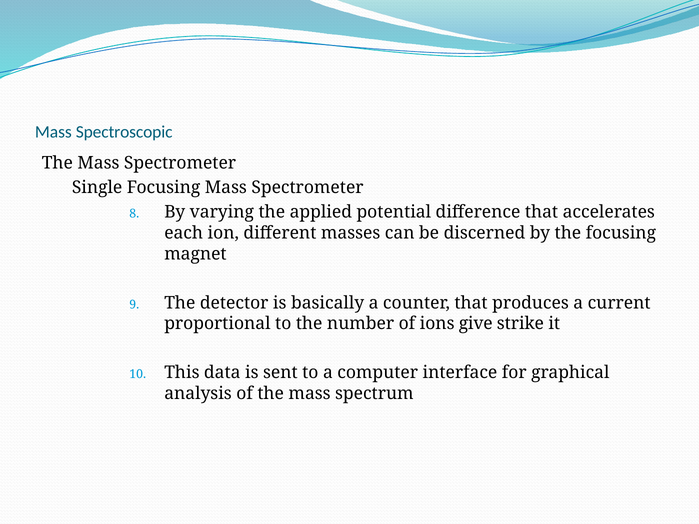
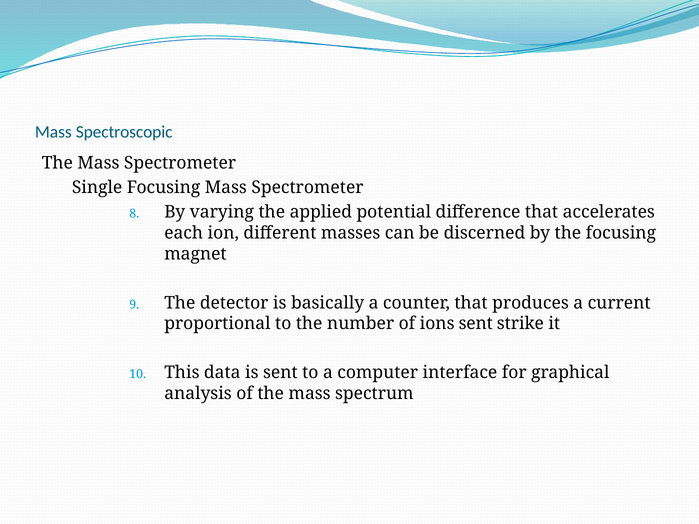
ions give: give -> sent
